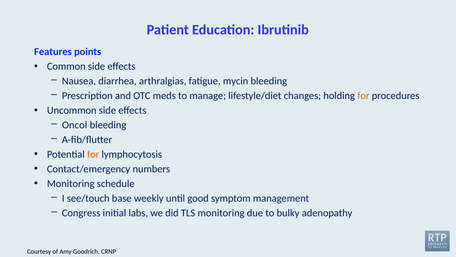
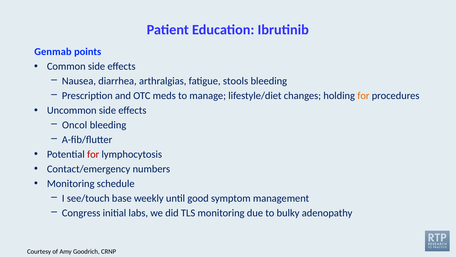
Features: Features -> Genmab
mycin: mycin -> stools
for at (93, 154) colour: orange -> red
